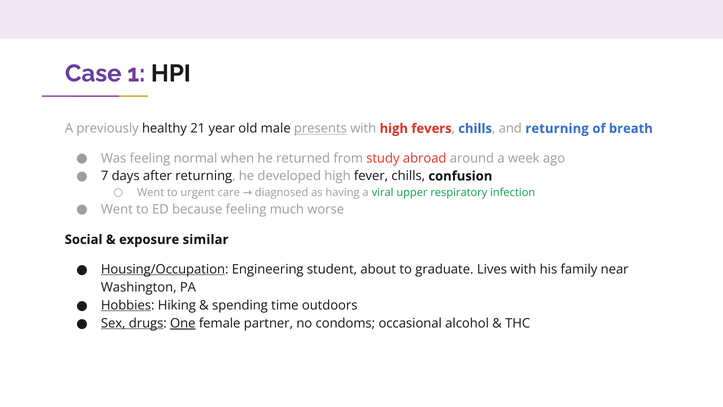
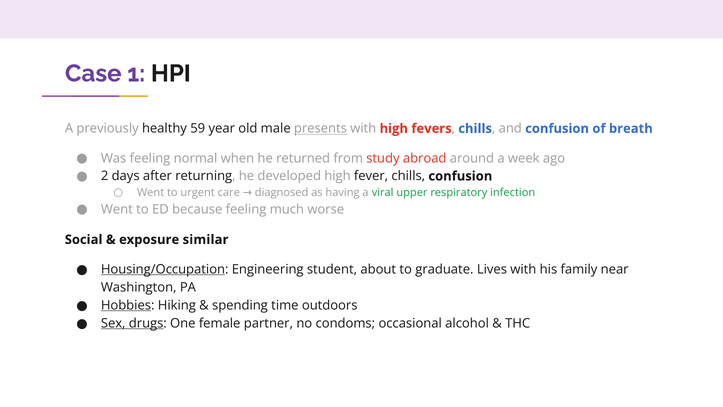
21: 21 -> 59
and returning: returning -> confusion
7: 7 -> 2
One underline: present -> none
